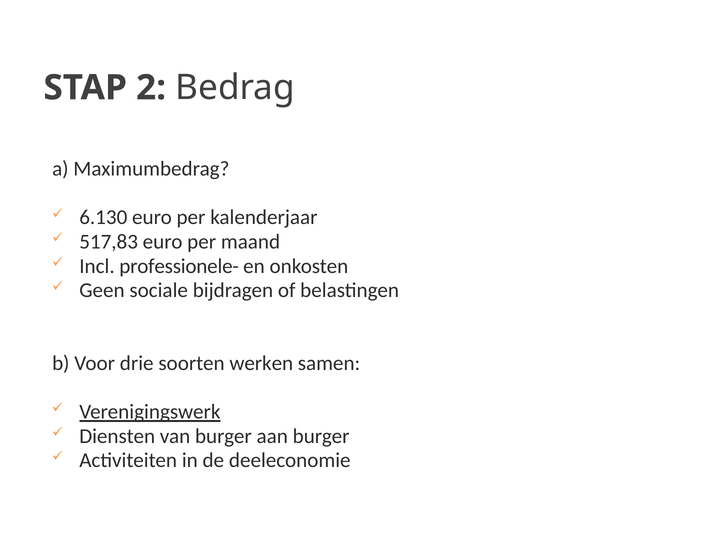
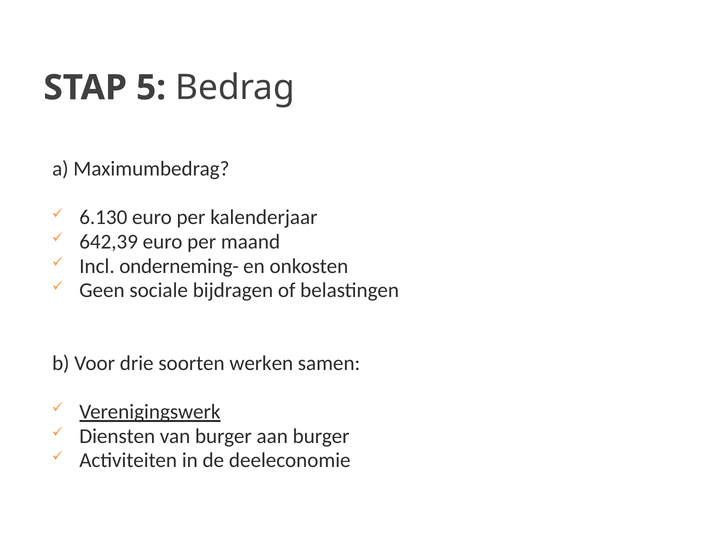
2: 2 -> 5
517,83: 517,83 -> 642,39
professionele-: professionele- -> onderneming-
